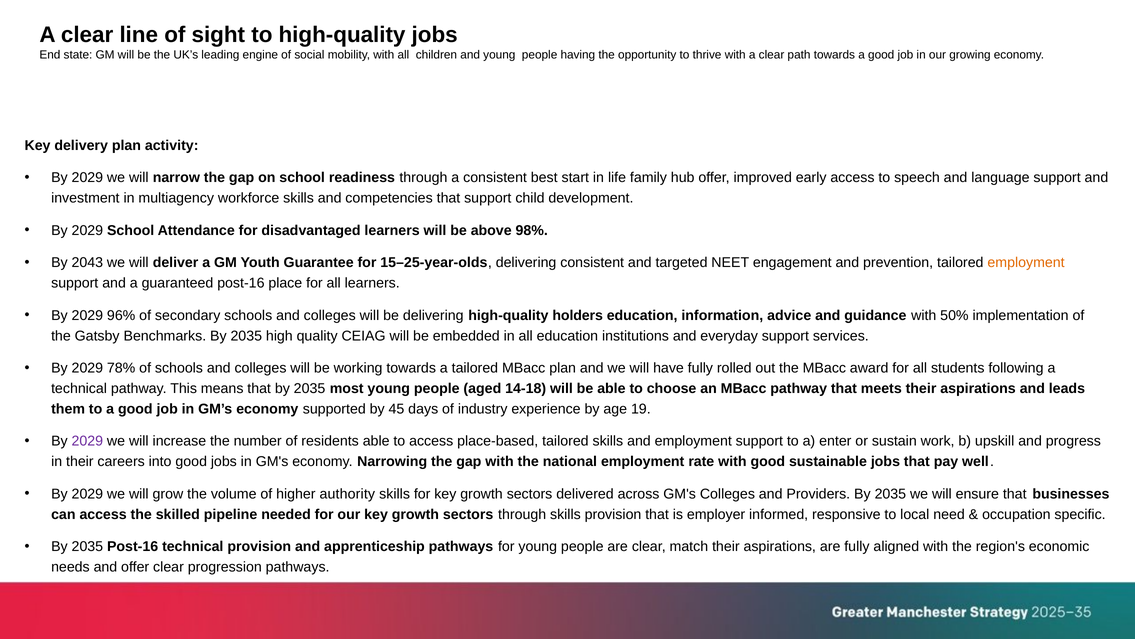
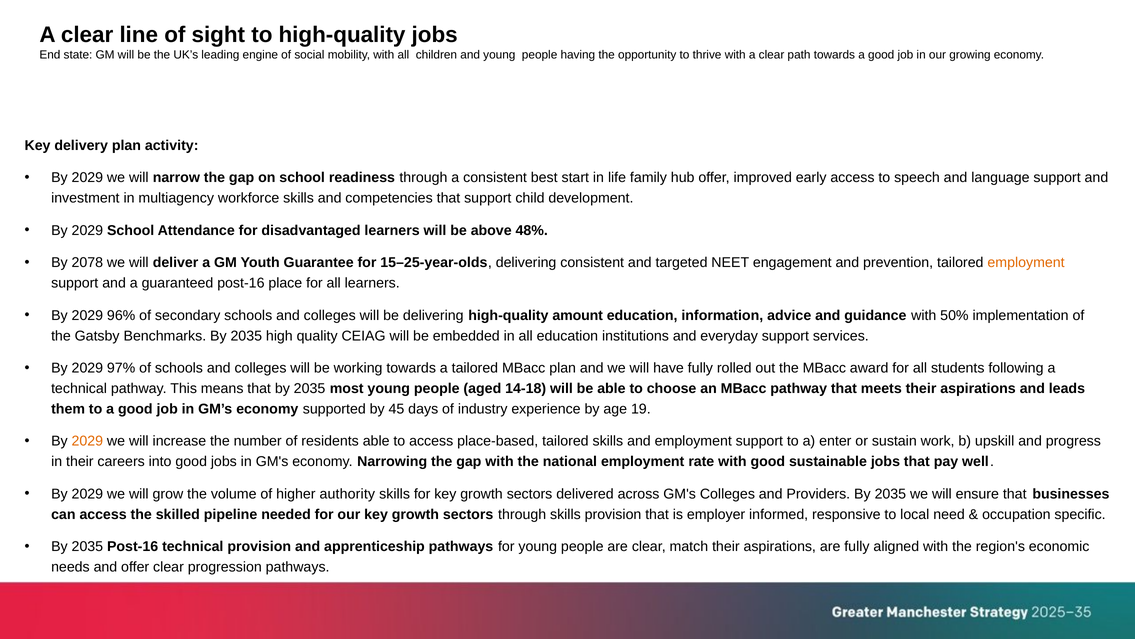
98%: 98% -> 48%
2043: 2043 -> 2078
holders: holders -> amount
78%: 78% -> 97%
2029 at (87, 441) colour: purple -> orange
